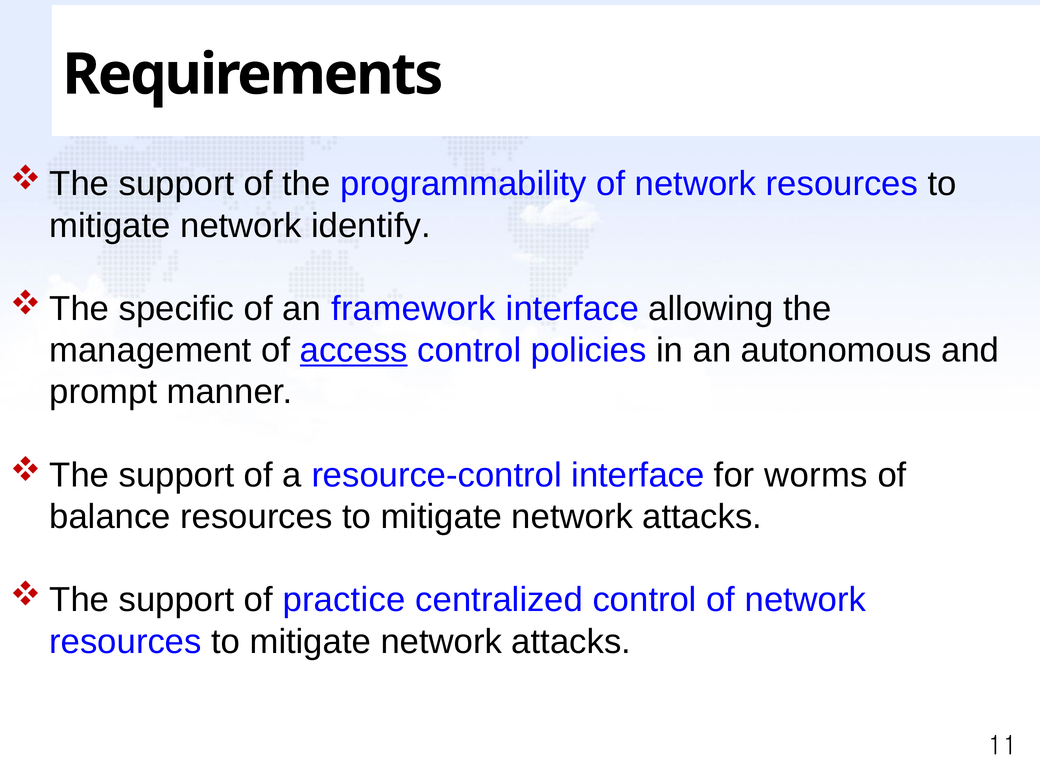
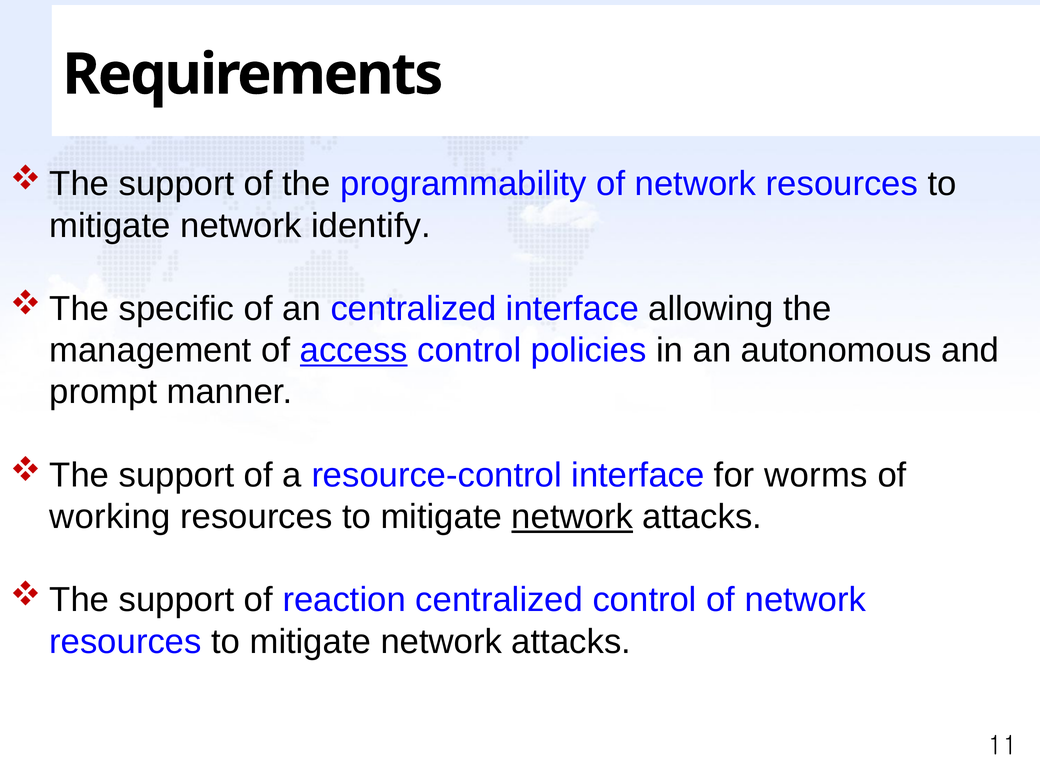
an framework: framework -> centralized
balance: balance -> working
network at (572, 517) underline: none -> present
practice: practice -> reaction
